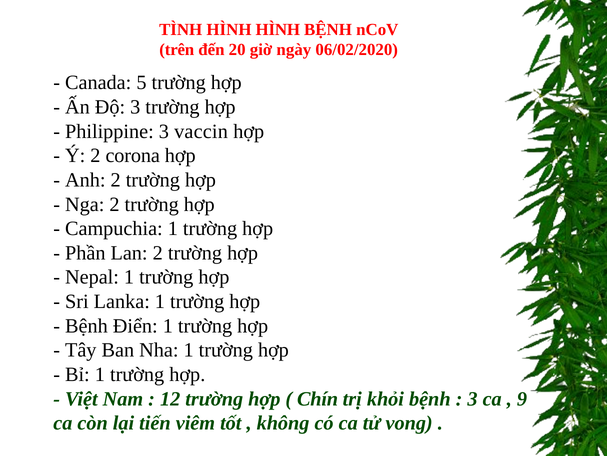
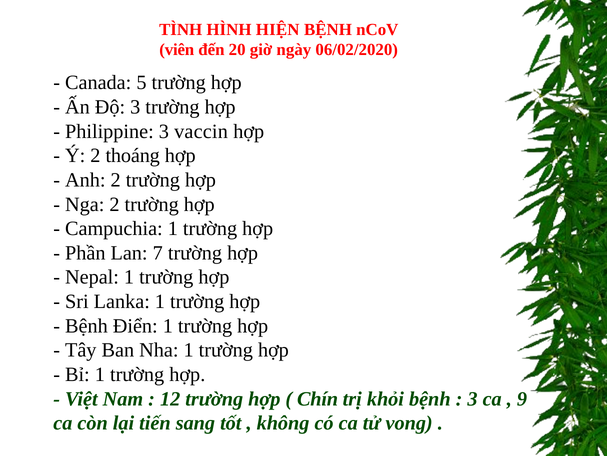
HÌNH HÌNH: HÌNH -> HIỆN
trên: trên -> viên
corona: corona -> thoáng
Lan 2: 2 -> 7
viêm: viêm -> sang
